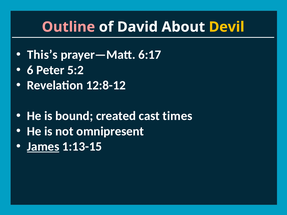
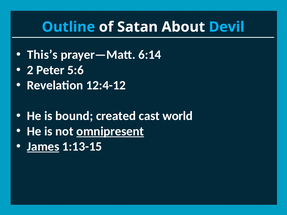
Outline colour: pink -> light blue
David: David -> Satan
Devil colour: yellow -> light blue
6:17: 6:17 -> 6:14
6: 6 -> 2
5:2: 5:2 -> 5:6
12:8-12: 12:8-12 -> 12:4-12
times: times -> world
omnipresent underline: none -> present
